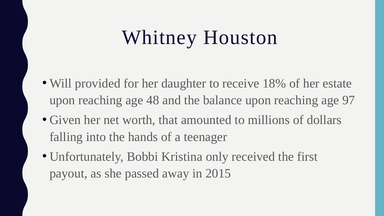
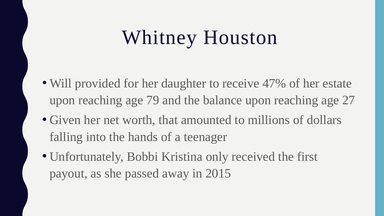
18%: 18% -> 47%
48: 48 -> 79
97: 97 -> 27
